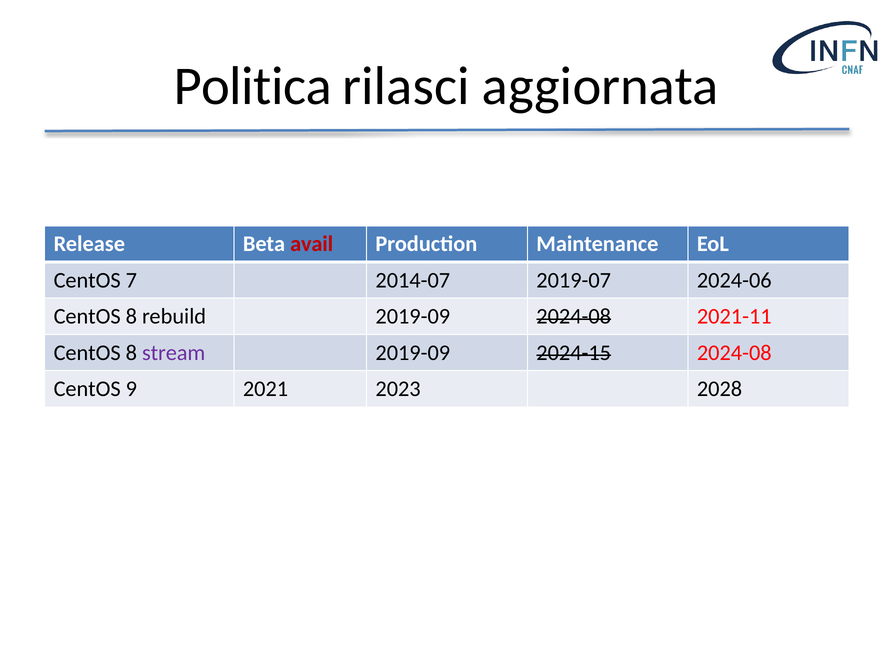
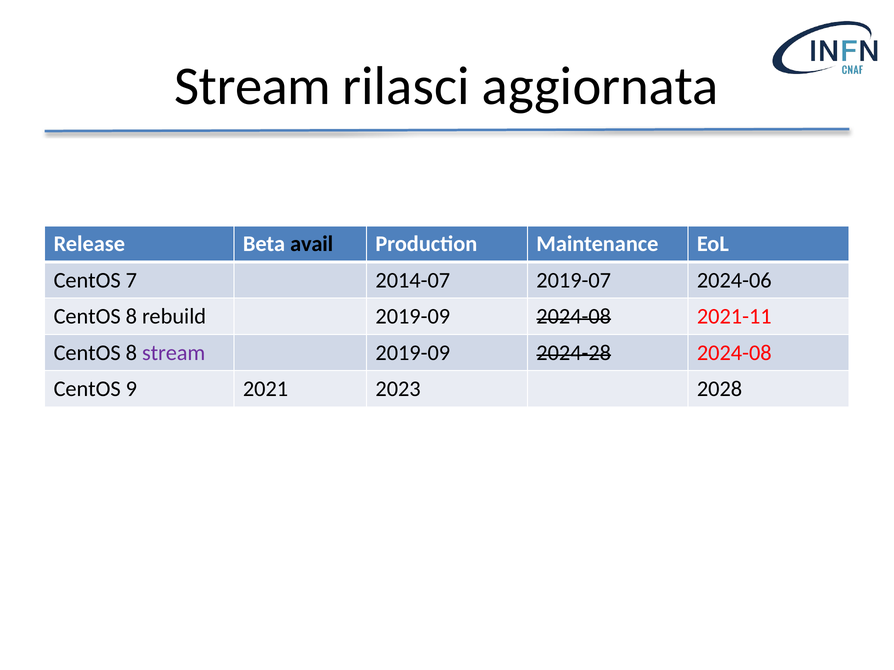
Politica at (253, 87): Politica -> Stream
avail colour: red -> black
2024-15: 2024-15 -> 2024-28
